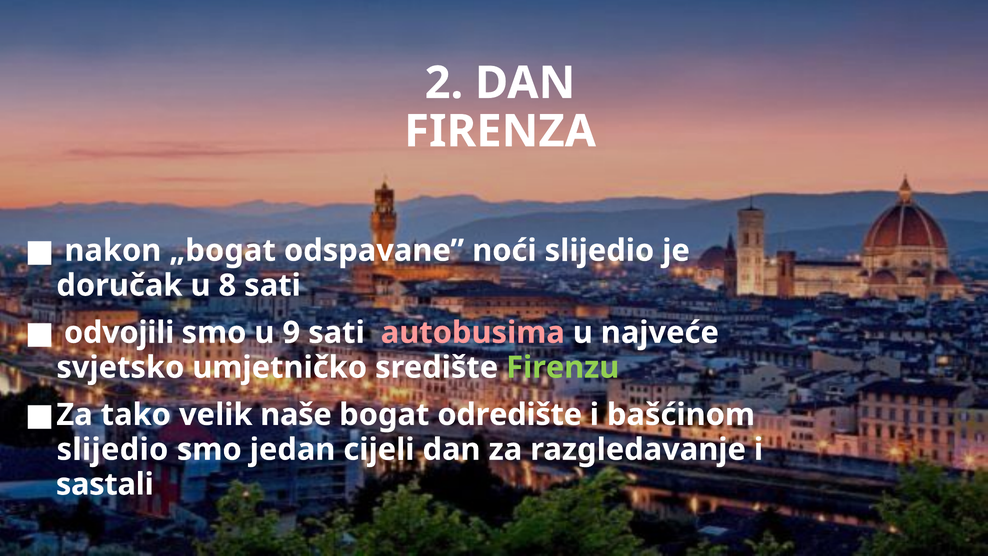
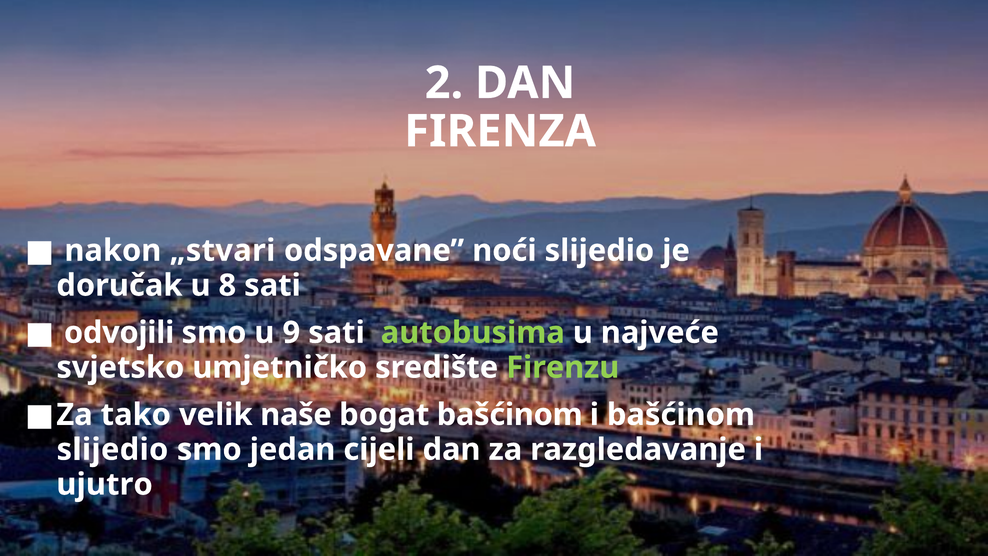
„bogat: „bogat -> „stvari
autobusima colour: pink -> light green
bogat odredište: odredište -> bašćinom
sastali: sastali -> ujutro
